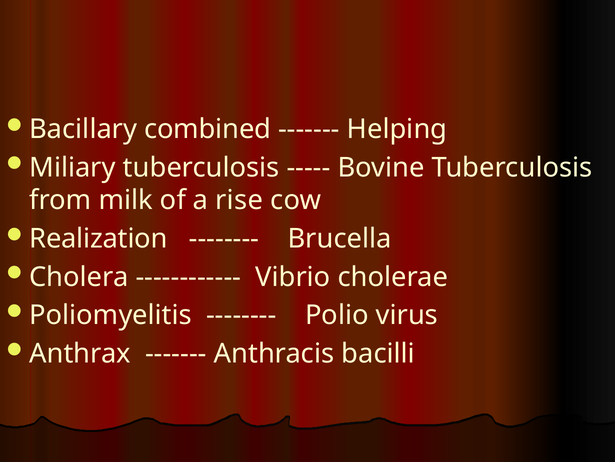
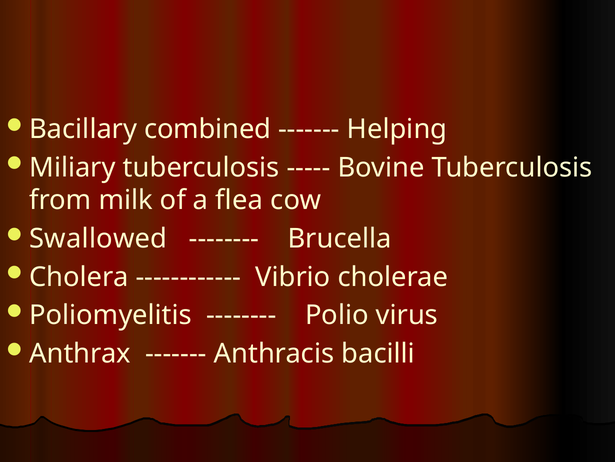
rise: rise -> flea
Realization: Realization -> Swallowed
